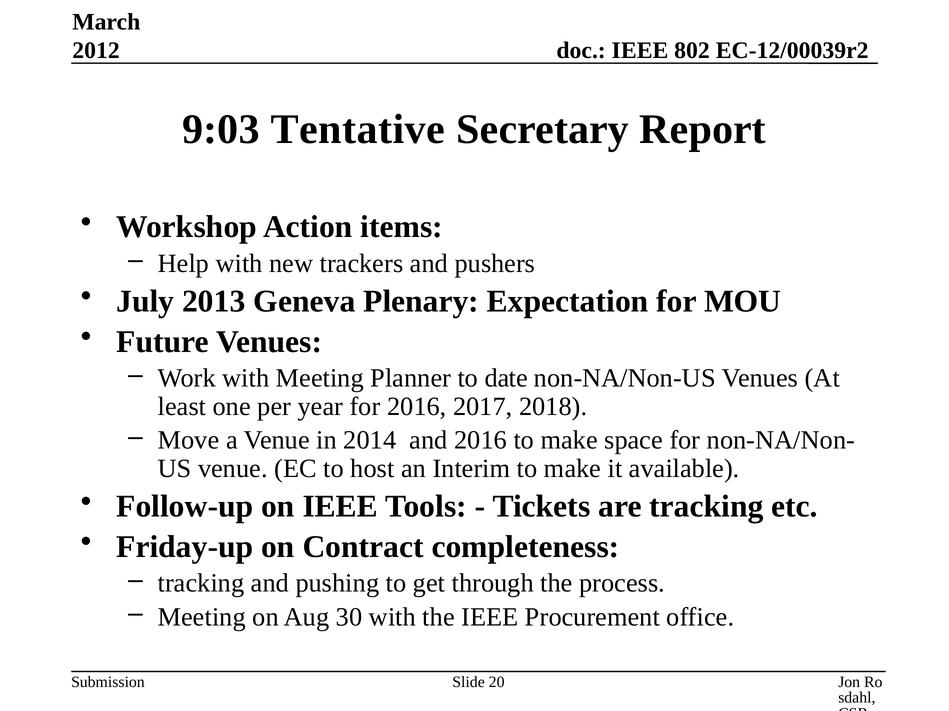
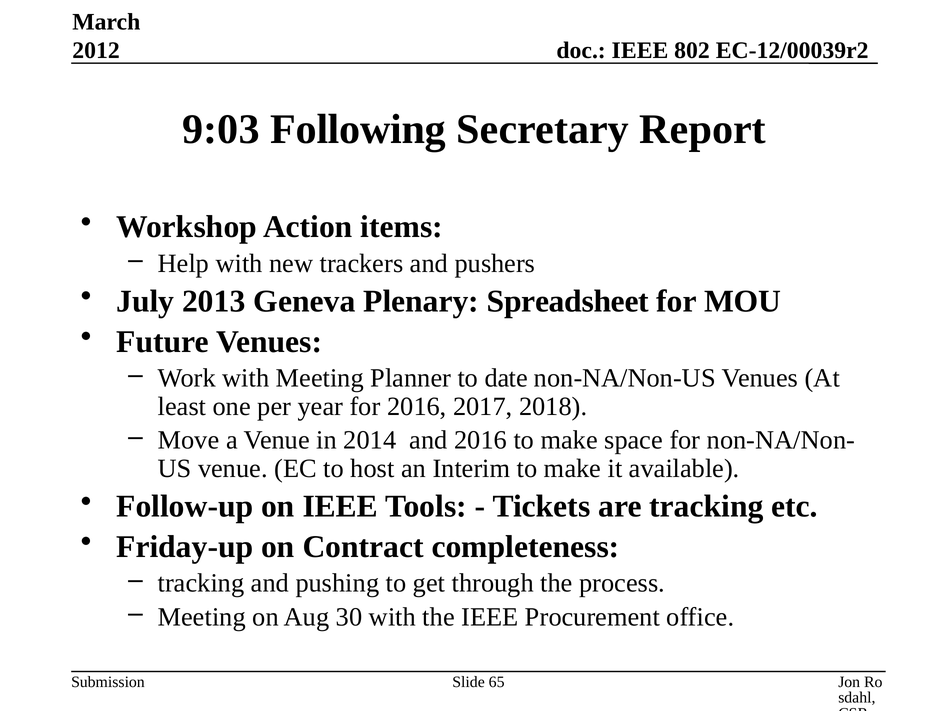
Tentative: Tentative -> Following
Expectation: Expectation -> Spreadsheet
20: 20 -> 65
